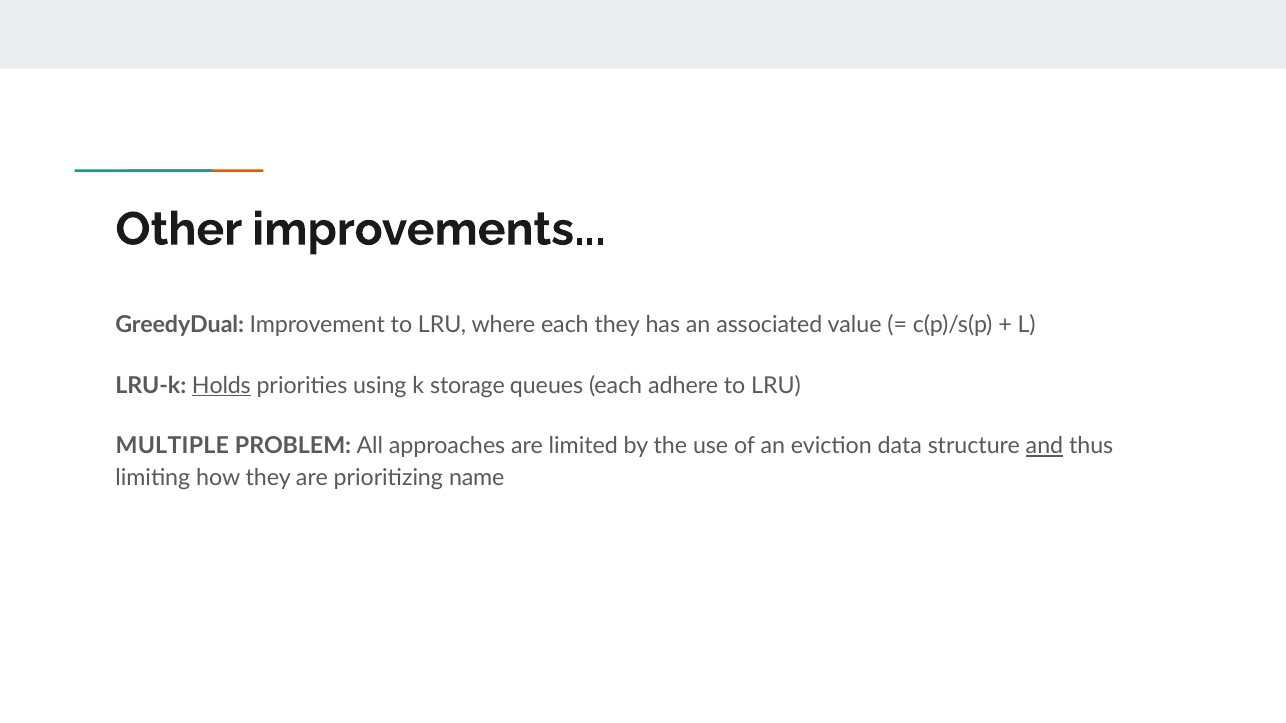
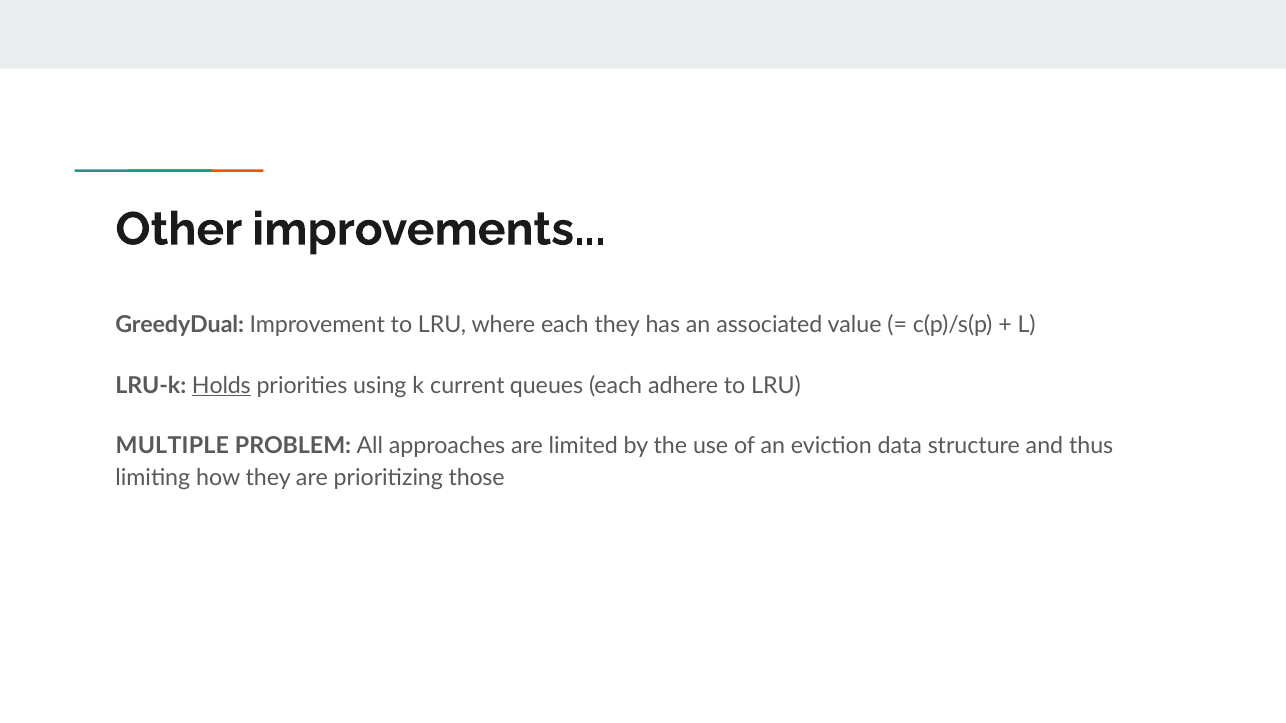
storage: storage -> current
and underline: present -> none
name: name -> those
